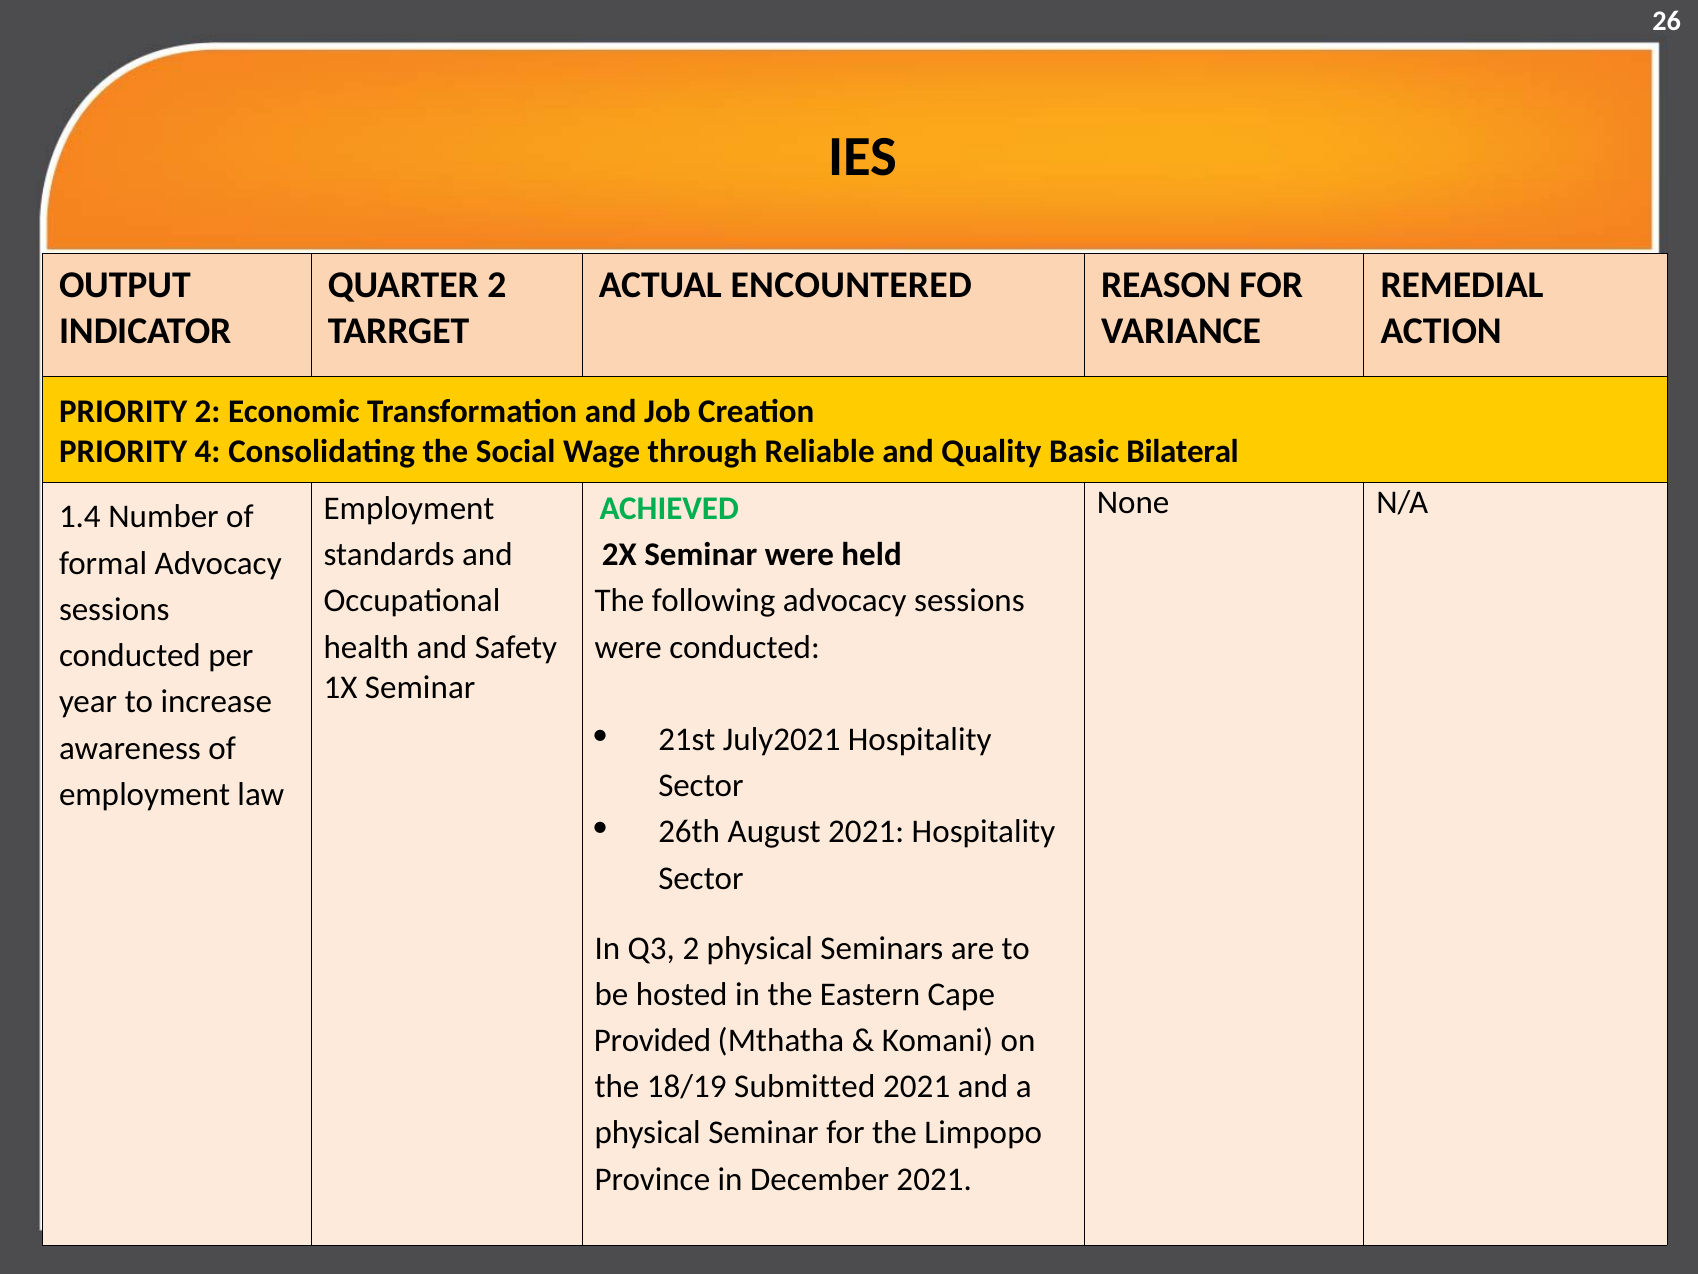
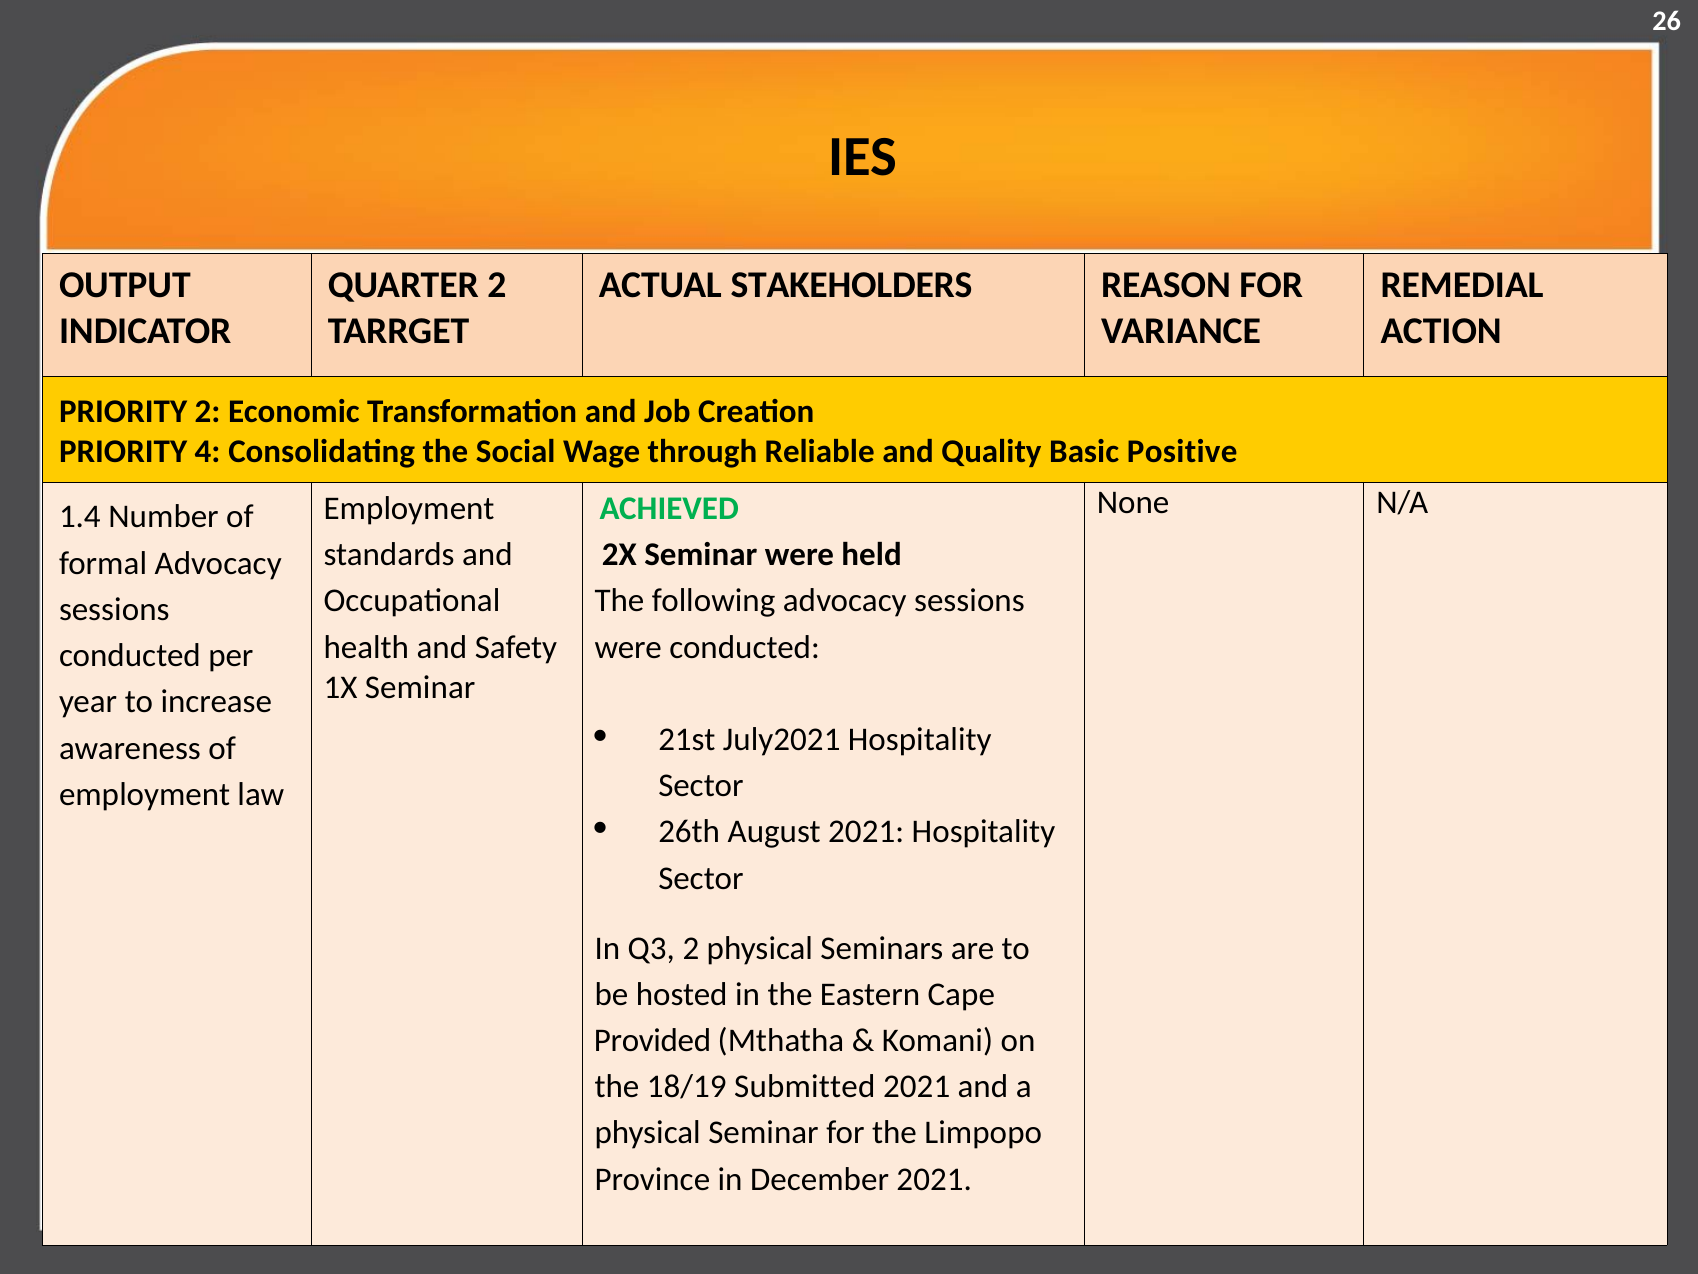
ENCOUNTERED: ENCOUNTERED -> STAKEHOLDERS
Bilateral: Bilateral -> Positive
